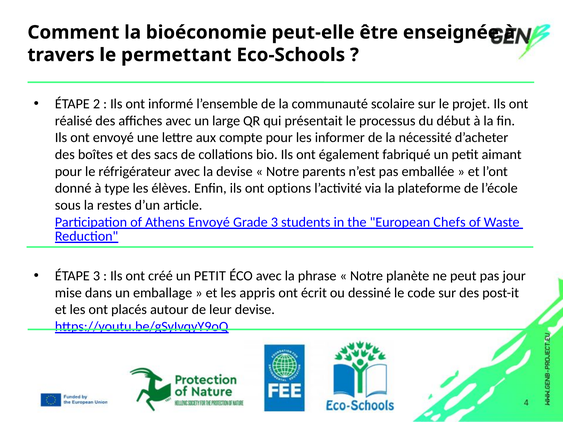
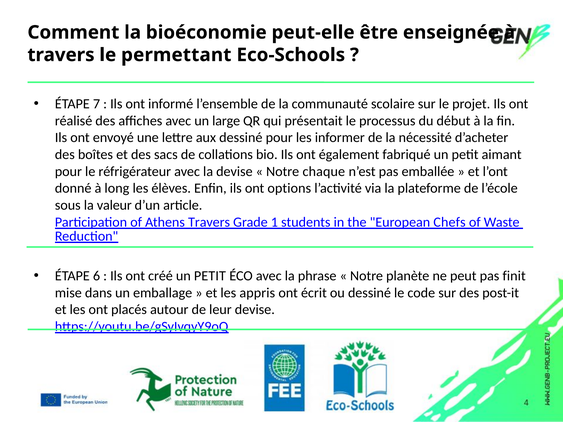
2: 2 -> 7
aux compte: compte -> dessiné
parents: parents -> chaque
type: type -> long
restes: restes -> valeur
Athens Envoyé: Envoyé -> Travers
Grade 3: 3 -> 1
ÉTAPE 3: 3 -> 6
jour: jour -> finit
